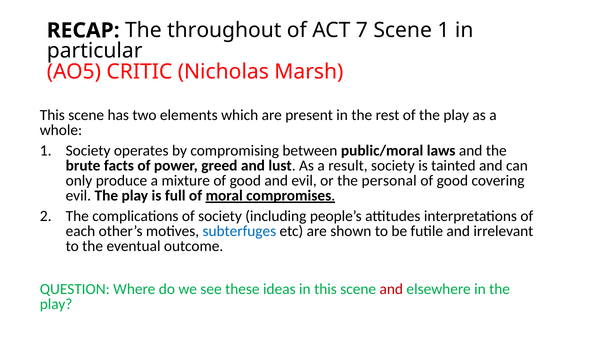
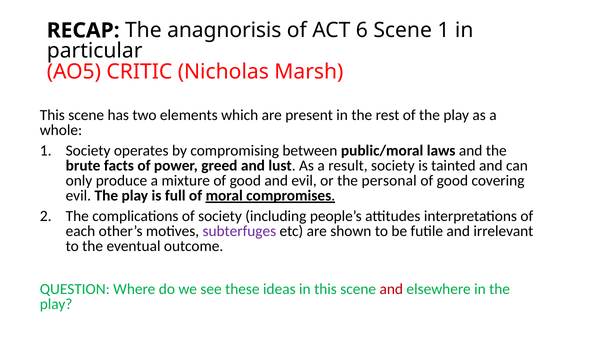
throughout: throughout -> anagnorisis
7: 7 -> 6
subterfuges colour: blue -> purple
